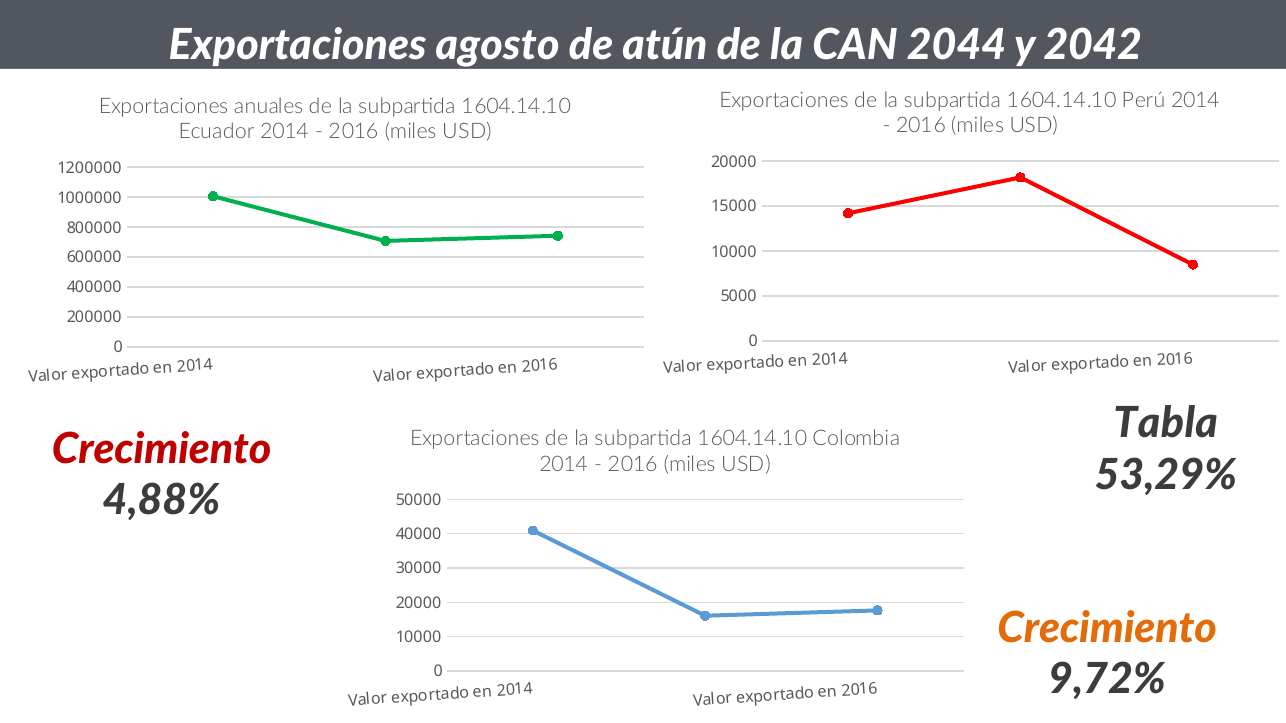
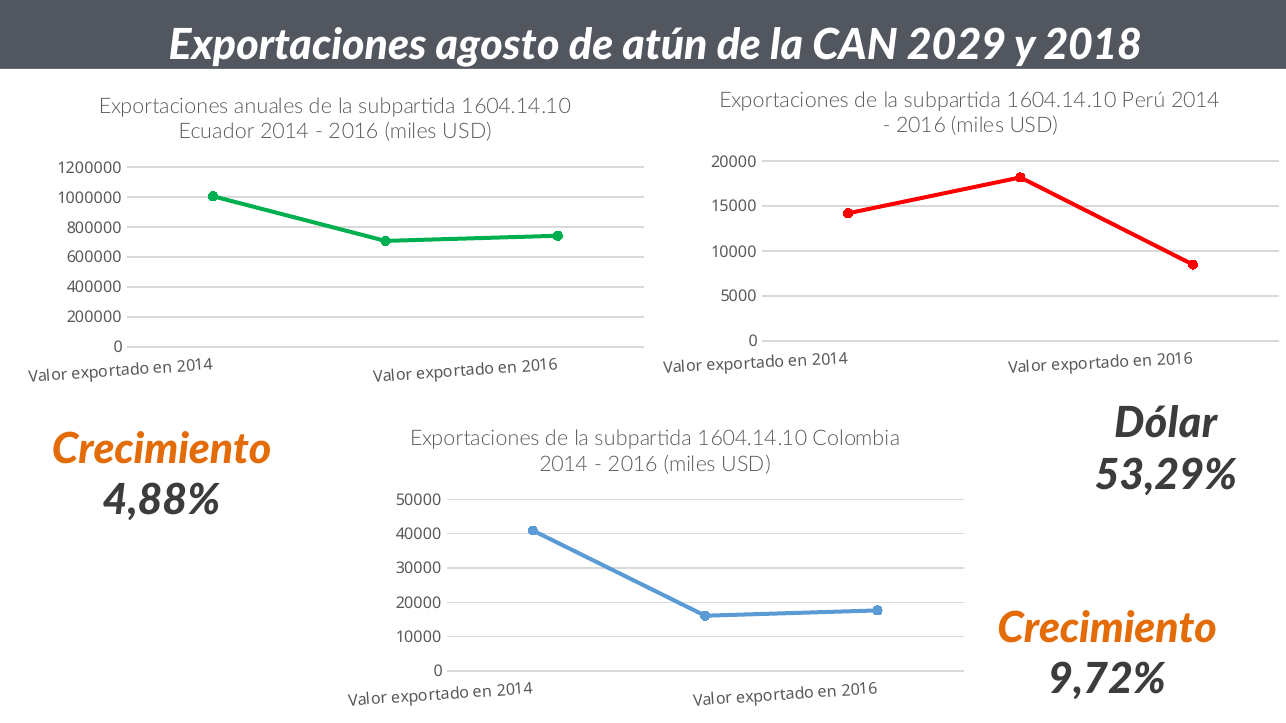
2044: 2044 -> 2029
2042: 2042 -> 2018
Tabla: Tabla -> Dólar
Crecimiento at (162, 449) colour: red -> orange
